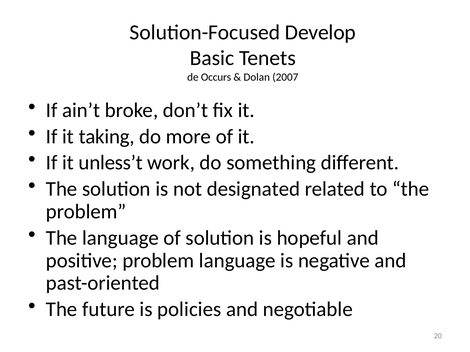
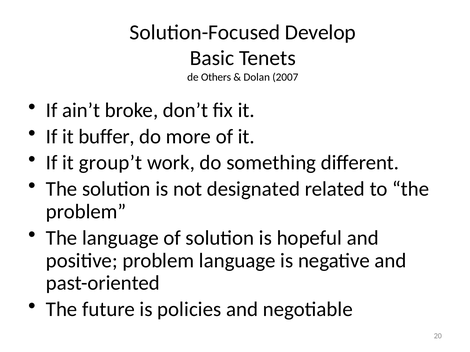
Occurs: Occurs -> Others
taking: taking -> buffer
unless’t: unless’t -> group’t
